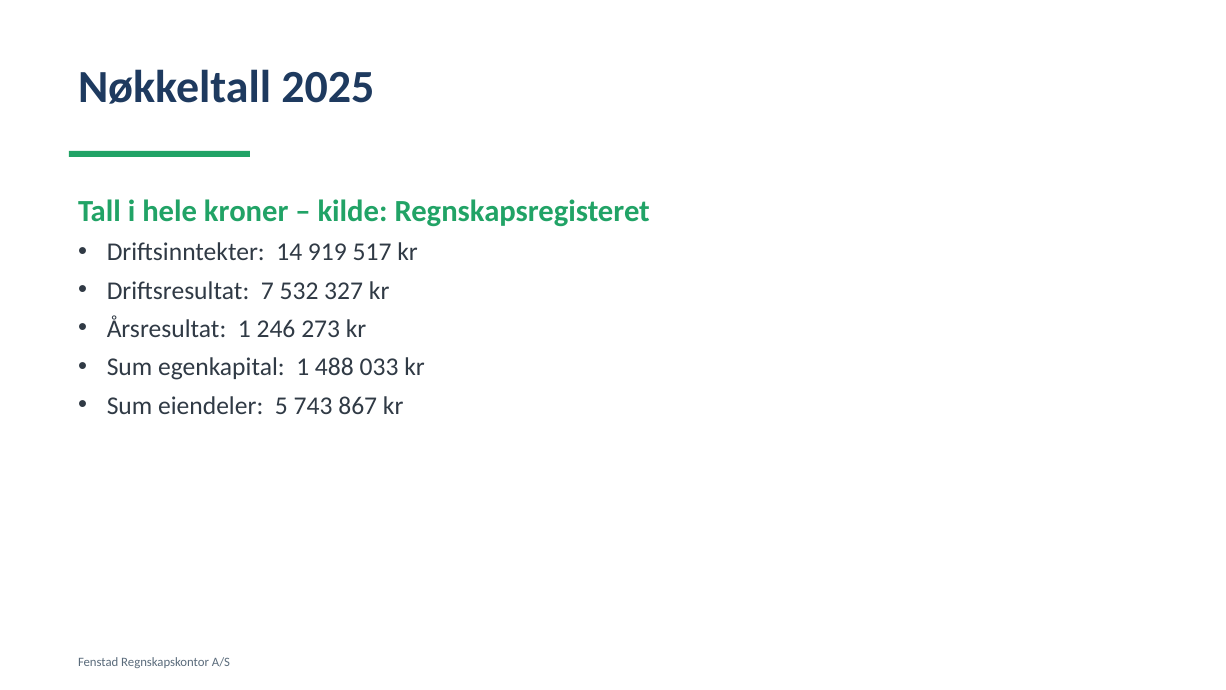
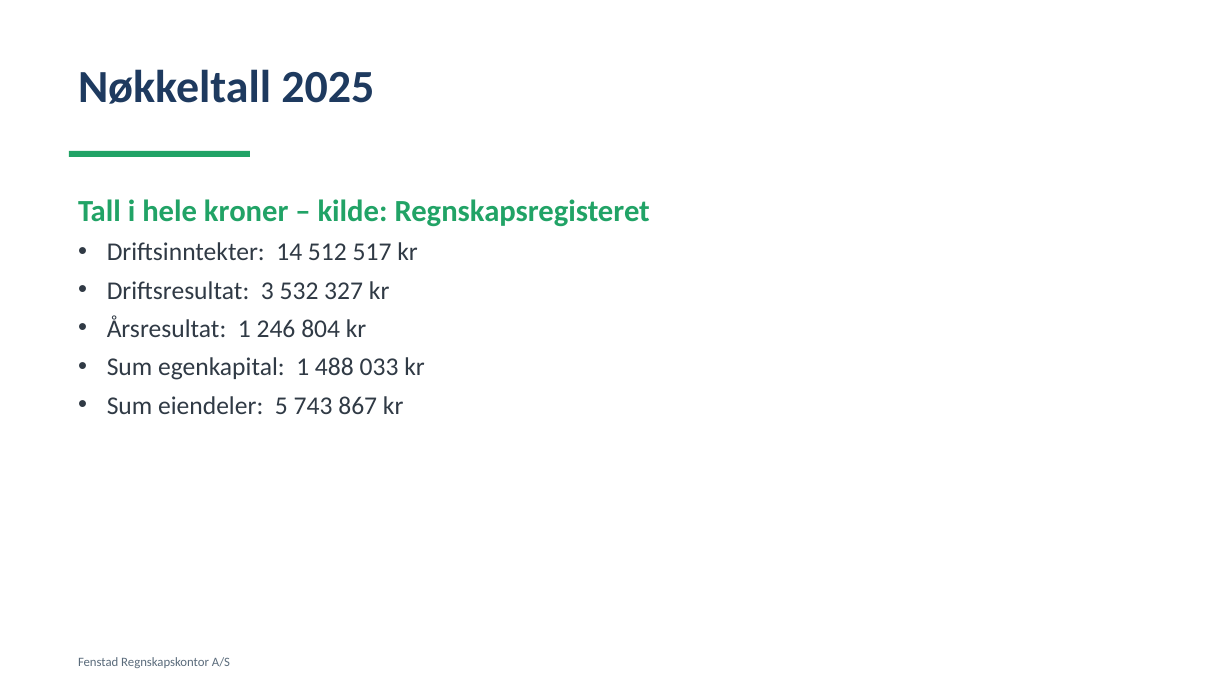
919: 919 -> 512
7: 7 -> 3
273: 273 -> 804
